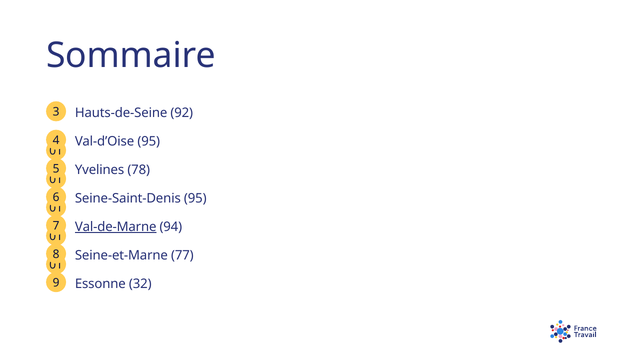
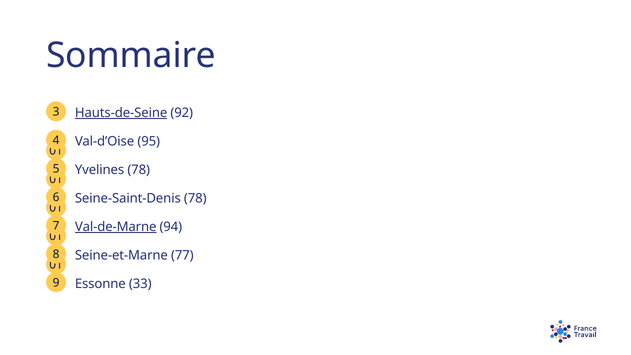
Hauts-de-Seine underline: none -> present
Seine-Saint-Denis 95: 95 -> 78
32: 32 -> 33
